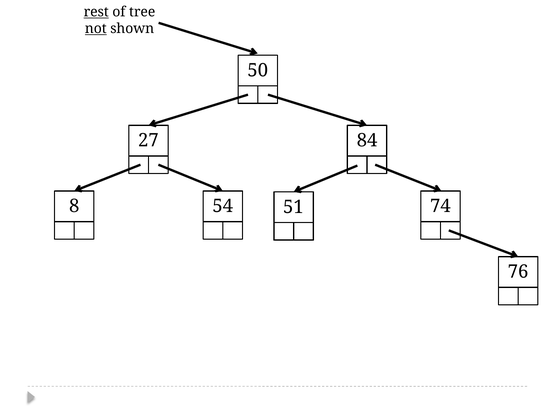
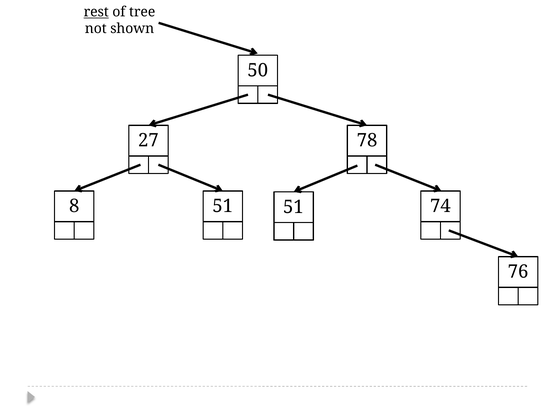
not underline: present -> none
84: 84 -> 78
8 54: 54 -> 51
